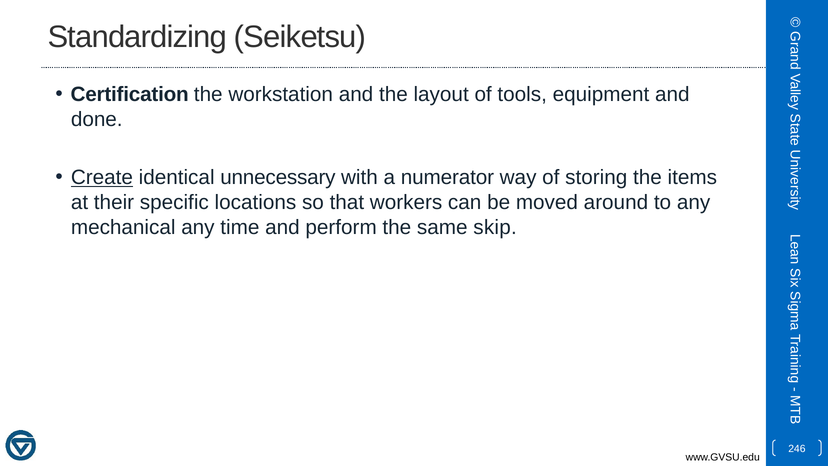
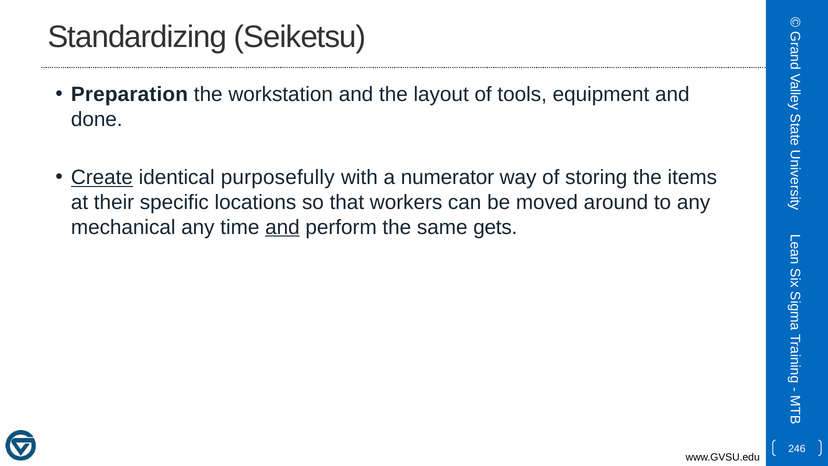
Certification: Certification -> Preparation
unnecessary: unnecessary -> purposefully
and at (282, 227) underline: none -> present
skip: skip -> gets
